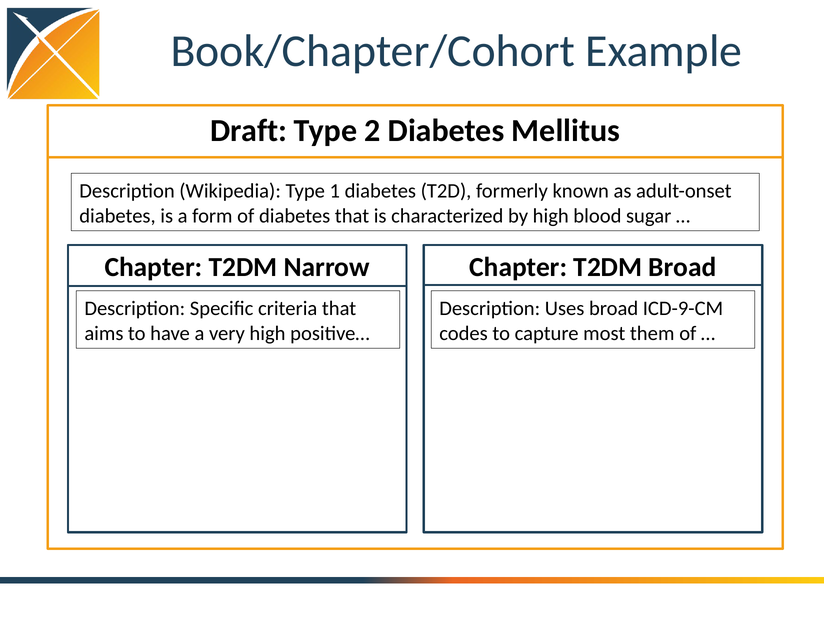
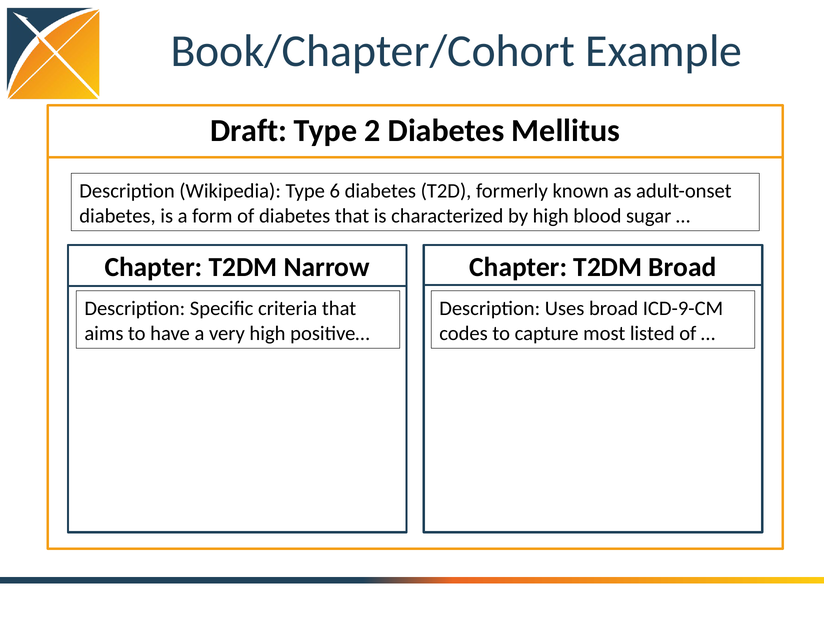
1: 1 -> 6
them: them -> listed
